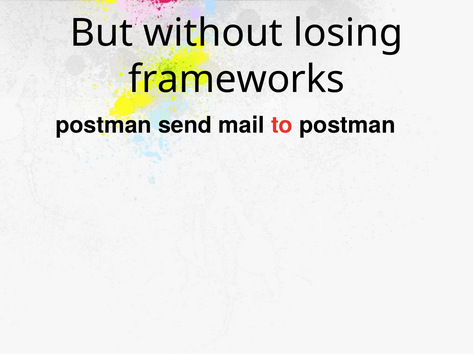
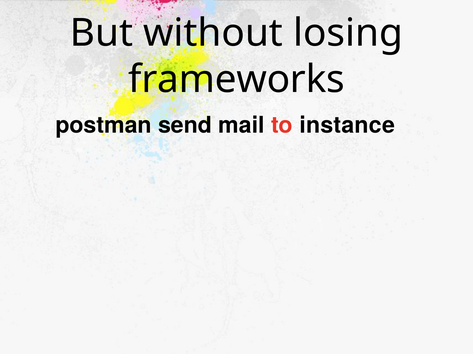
to postman: postman -> instance
